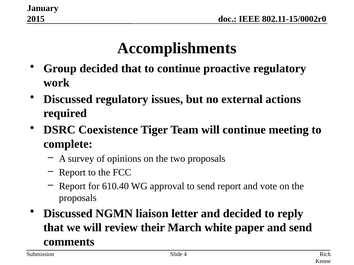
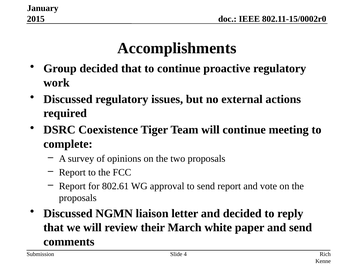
610.40: 610.40 -> 802.61
